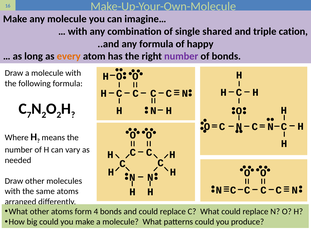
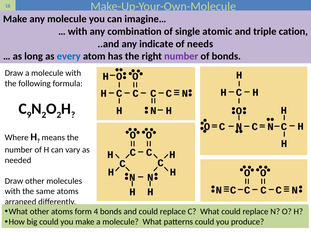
shared: shared -> atomic
any formula: formula -> indicate
happy: happy -> needs
every colour: orange -> blue
7: 7 -> 9
